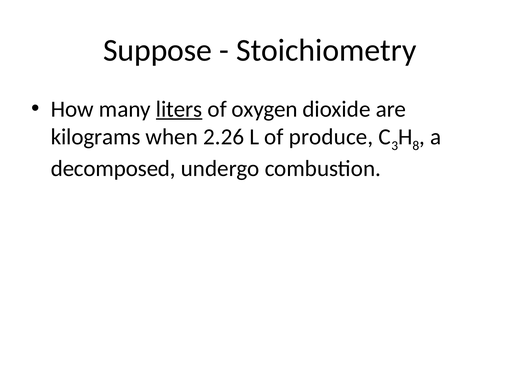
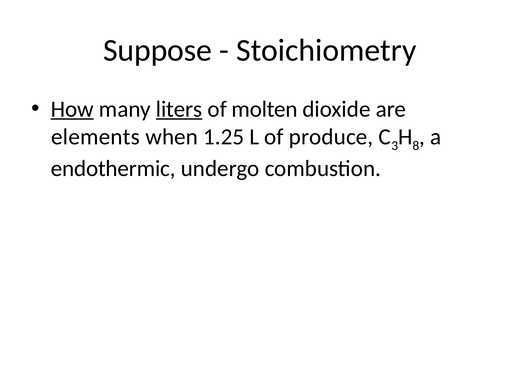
How underline: none -> present
oxygen: oxygen -> molten
kilograms: kilograms -> elements
2.26: 2.26 -> 1.25
decomposed: decomposed -> endothermic
